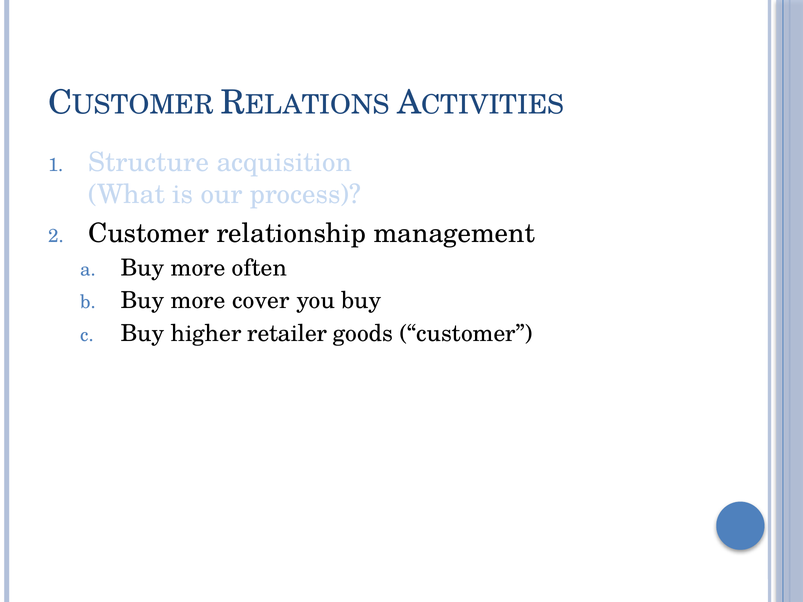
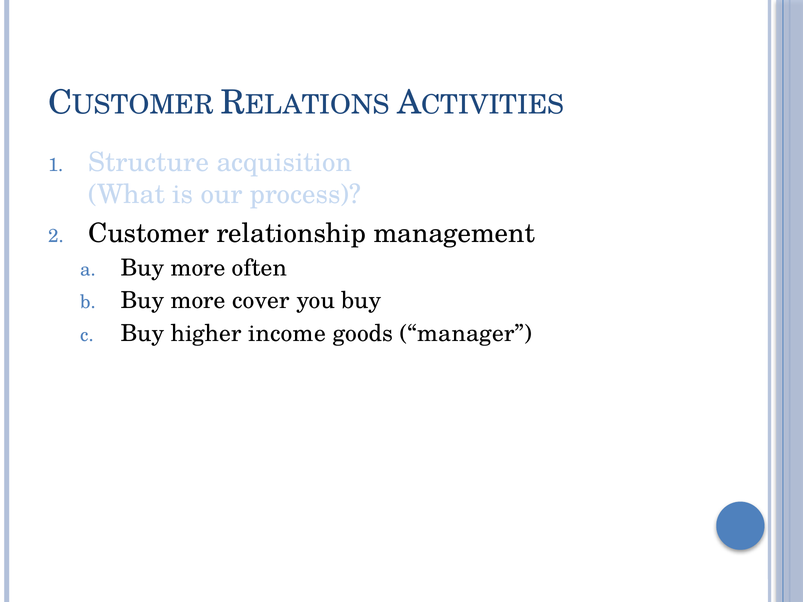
retailer: retailer -> income
goods customer: customer -> manager
